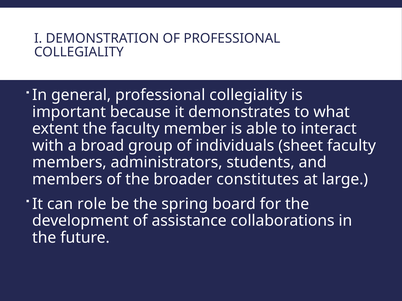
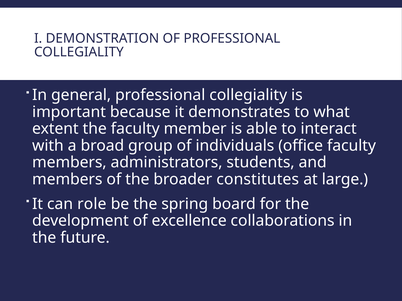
sheet: sheet -> office
assistance: assistance -> excellence
